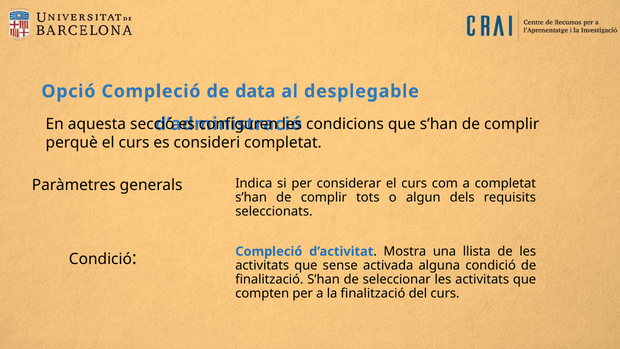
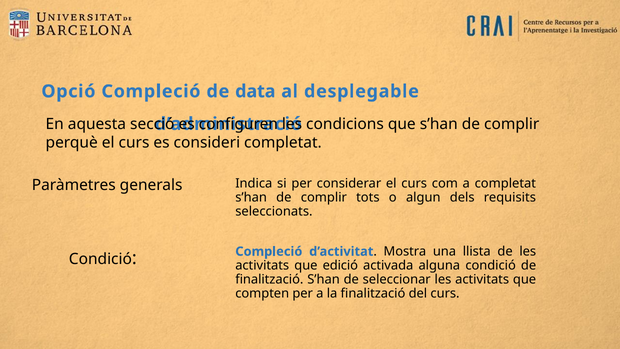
sense: sense -> edició
